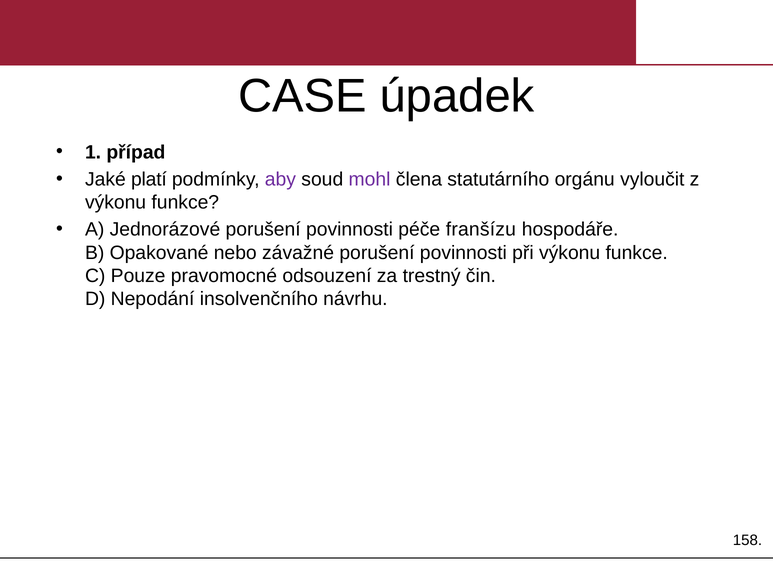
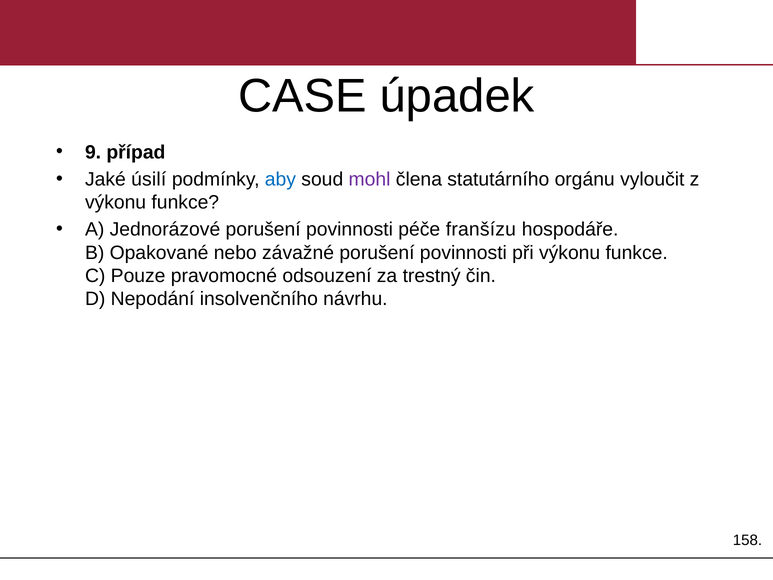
1: 1 -> 9
platí: platí -> úsilí
aby colour: purple -> blue
